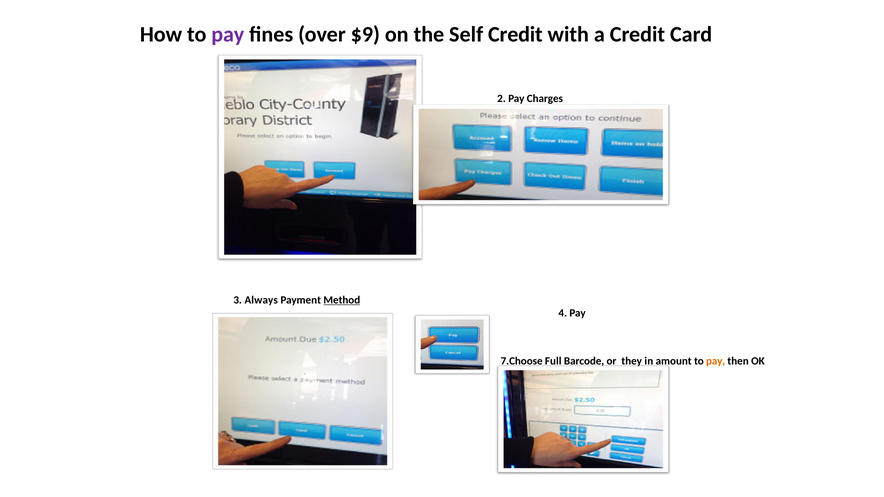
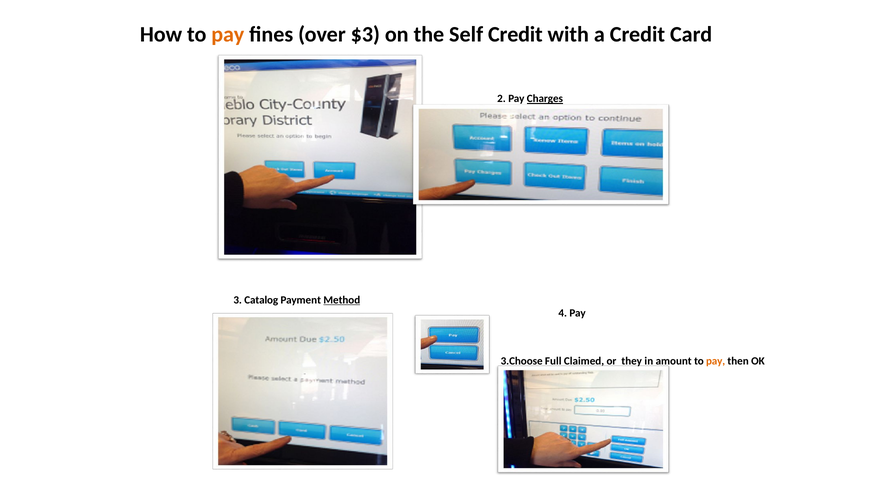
pay at (228, 35) colour: purple -> orange
$9: $9 -> $3
Charges underline: none -> present
Always: Always -> Catalog
7.Choose: 7.Choose -> 3.Choose
Barcode: Barcode -> Claimed
